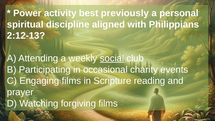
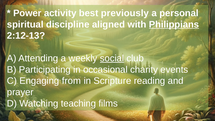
Philippians underline: none -> present
Engaging films: films -> from
forgiving: forgiving -> teaching
